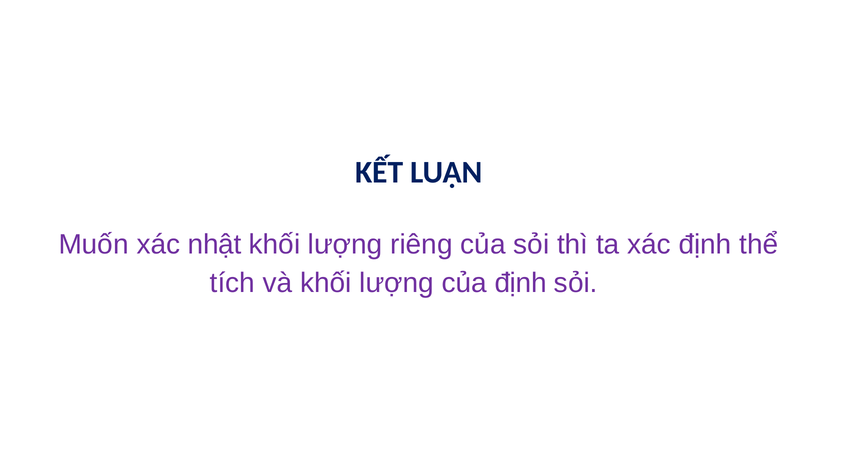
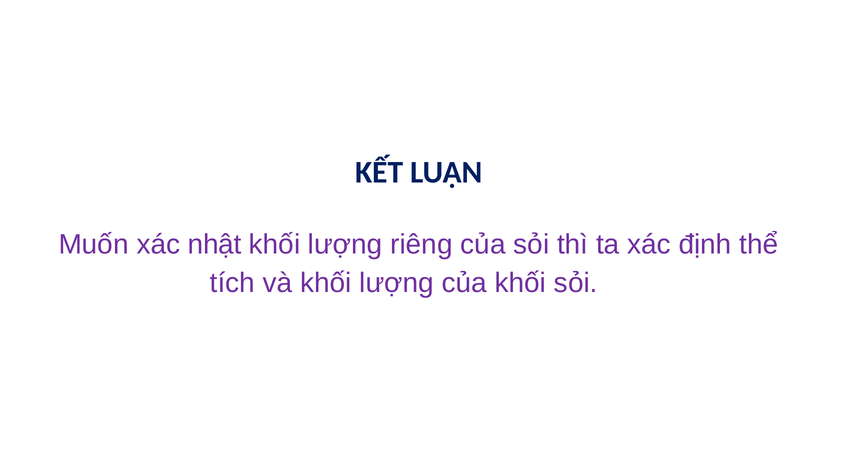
của định: định -> khối
